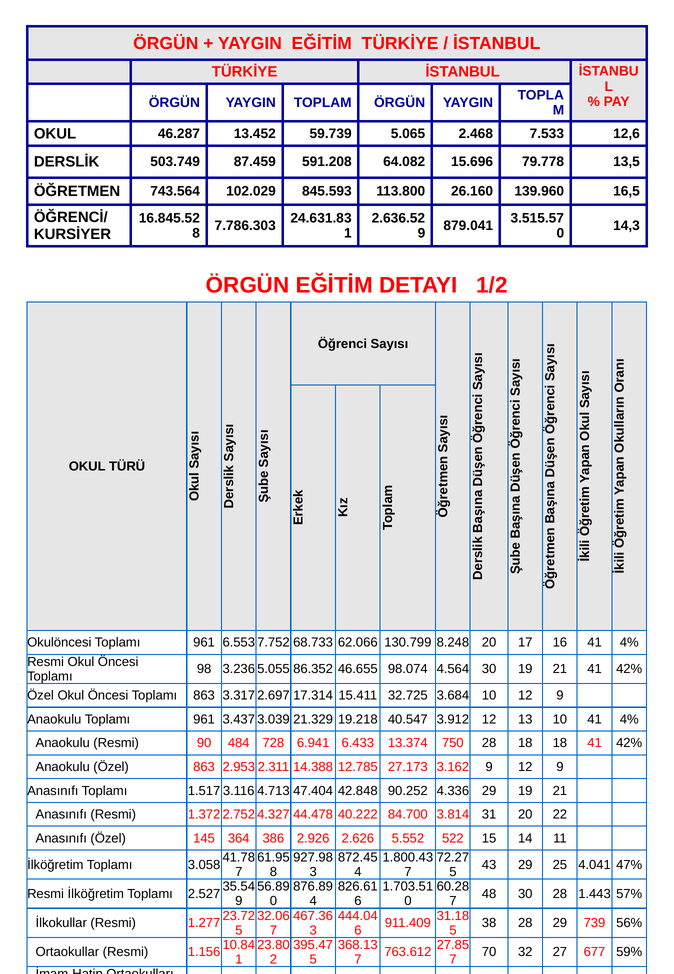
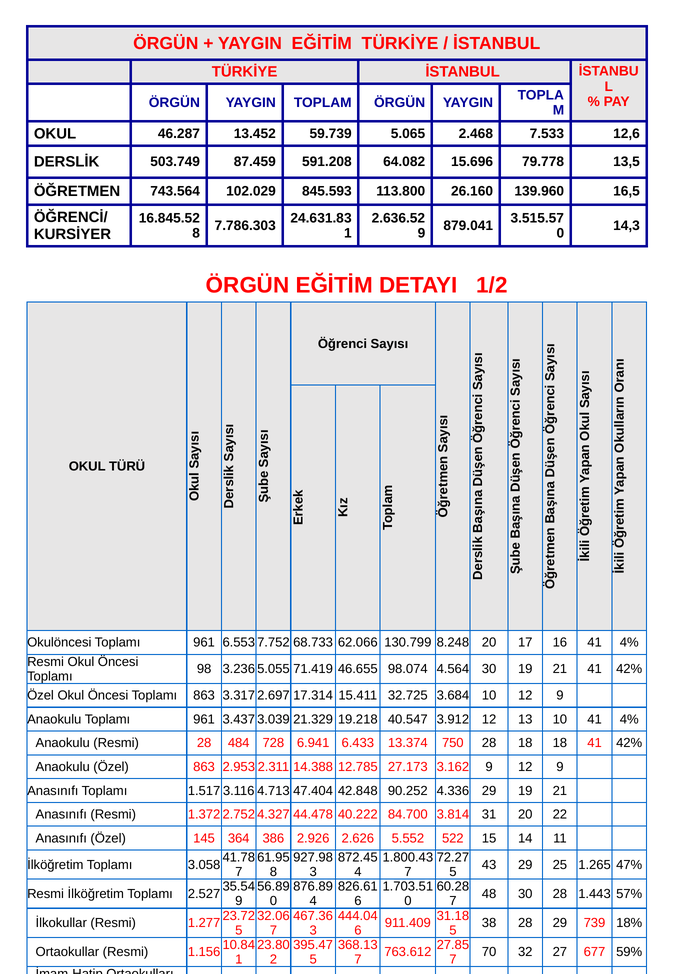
86.352: 86.352 -> 71.419
Resmi 90: 90 -> 28
4.041: 4.041 -> 1.265
56%: 56% -> 18%
